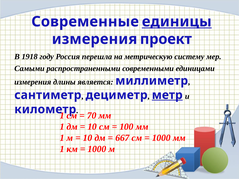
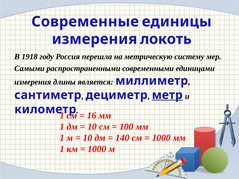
единицы underline: present -> none
проект: проект -> локоть
70: 70 -> 16
667: 667 -> 140
